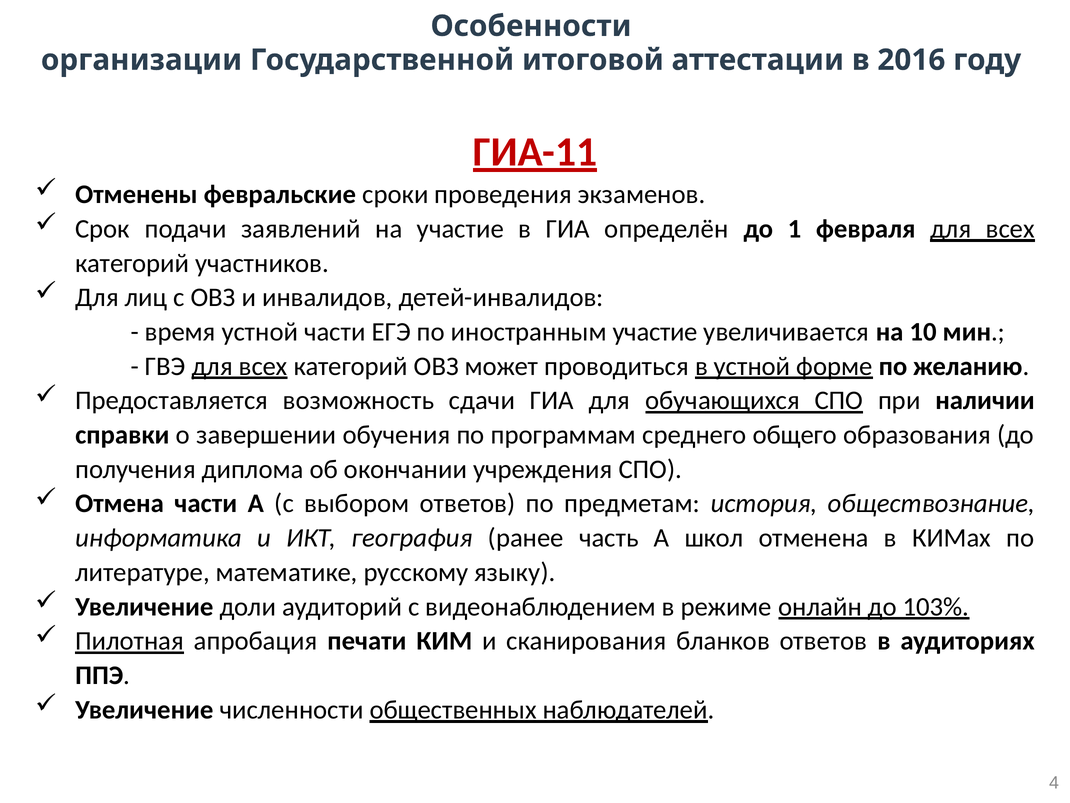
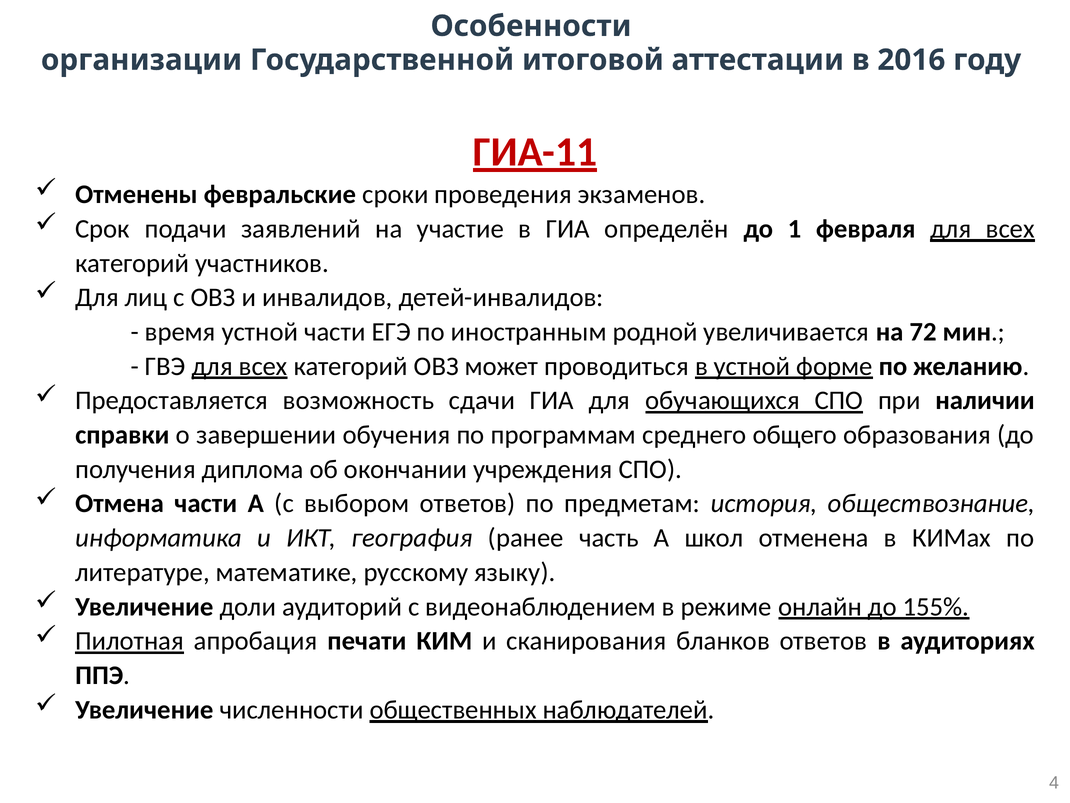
иностранным участие: участие -> родной
10: 10 -> 72
103%: 103% -> 155%
